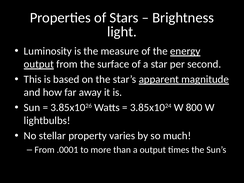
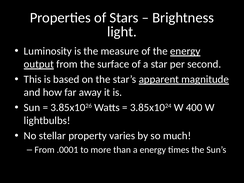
800: 800 -> 400
a output: output -> energy
